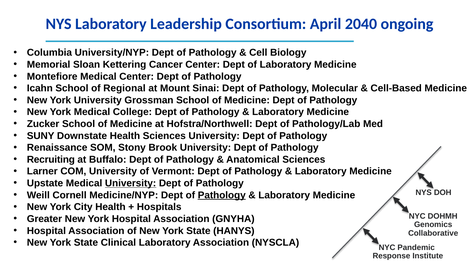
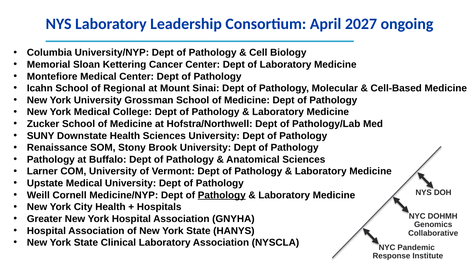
2040: 2040 -> 2027
Recruiting at (51, 160): Recruiting -> Pathology
University at (131, 183) underline: present -> none
